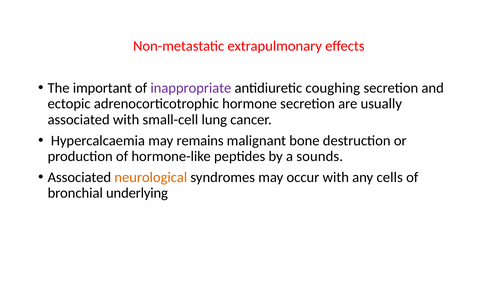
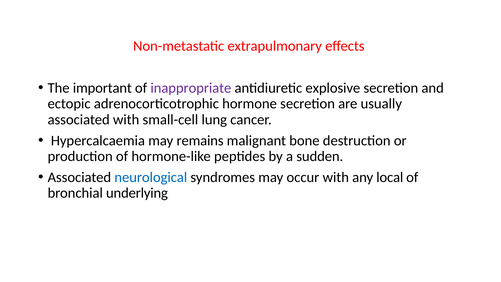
coughing: coughing -> explosive
sounds: sounds -> sudden
neurological colour: orange -> blue
cells: cells -> local
